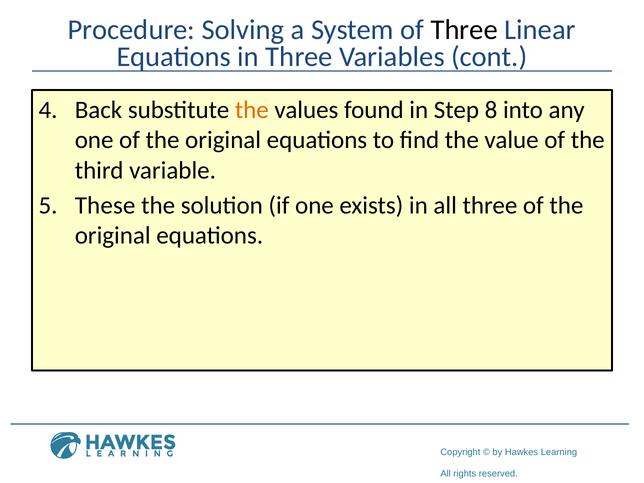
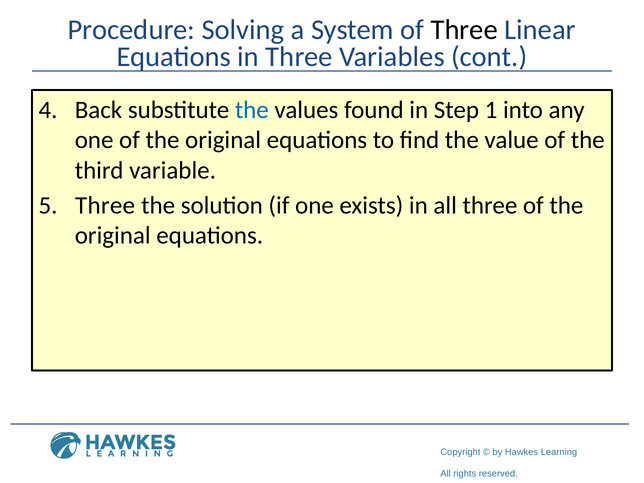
the at (252, 110) colour: orange -> blue
8: 8 -> 1
These at (105, 205): These -> Three
